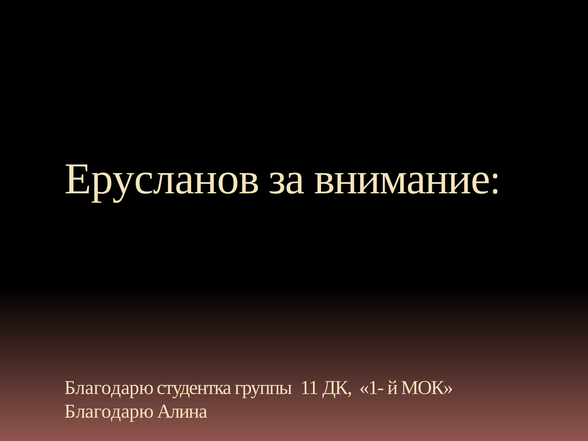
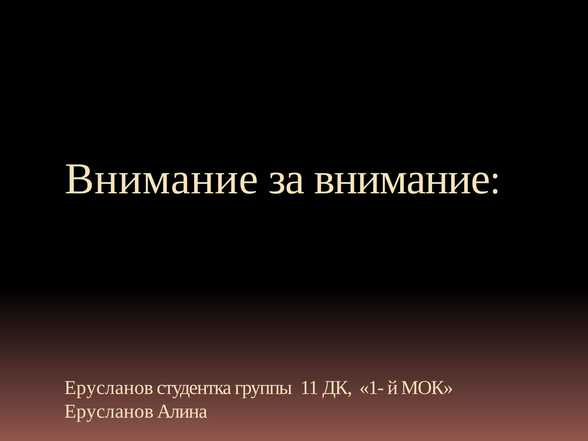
Ерусланов at (162, 179): Ерусланов -> Внимание
Благодарю at (109, 388): Благодарю -> Ерусланов
Благодарю at (109, 411): Благодарю -> Ерусланов
